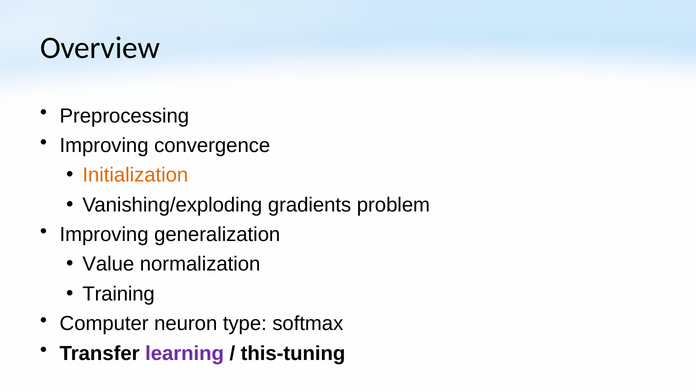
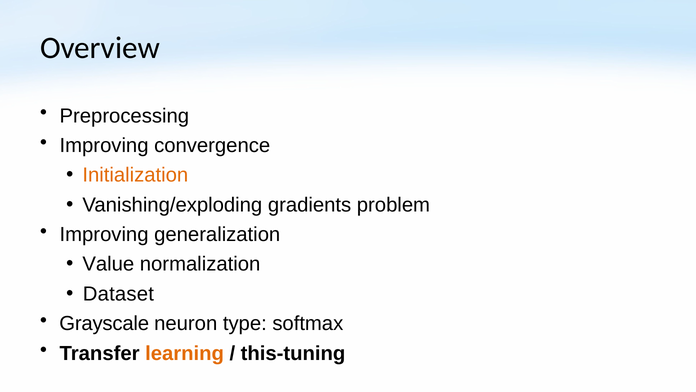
Training: Training -> Dataset
Computer: Computer -> Grayscale
learning colour: purple -> orange
